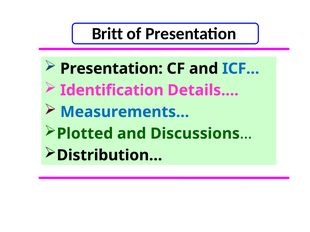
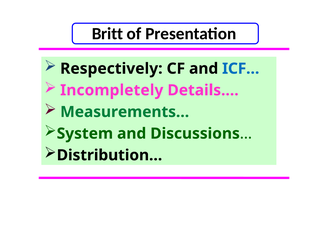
Presentation at (111, 69): Presentation -> Respectively
Identification: Identification -> Incompletely
Measurements… colour: blue -> green
Plotted: Plotted -> System
